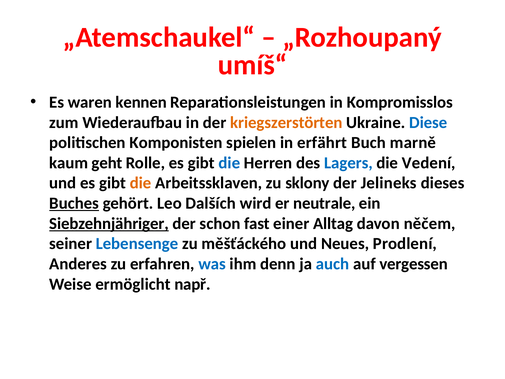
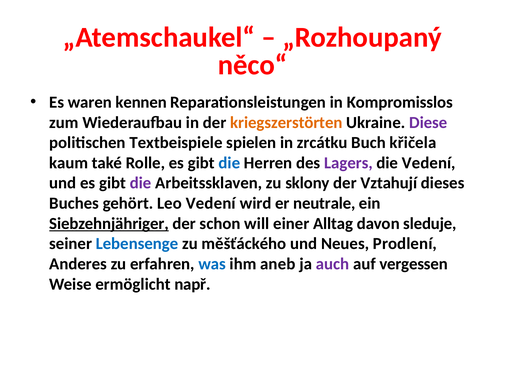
umíš“: umíš“ -> něco“
Diese colour: blue -> purple
Komponisten: Komponisten -> Textbeispiele
erfährt: erfährt -> zrcátku
marně: marně -> křičela
geht: geht -> také
Lagers colour: blue -> purple
die at (141, 183) colour: orange -> purple
Jelineks: Jelineks -> Vztahují
Buches underline: present -> none
Leo Dalších: Dalších -> Vedení
fast: fast -> will
něčem: něčem -> sleduje
denn: denn -> aneb
auch colour: blue -> purple
